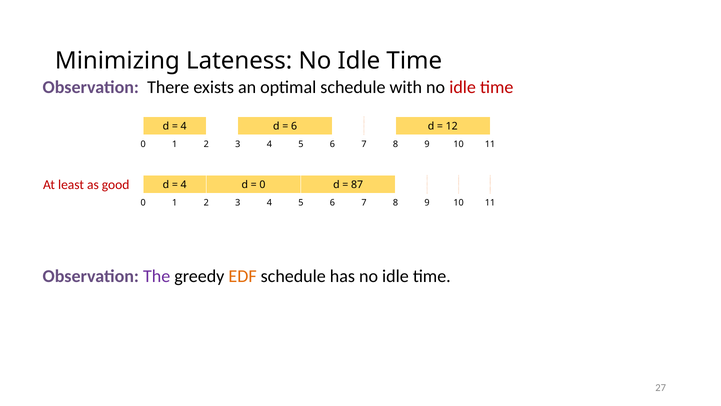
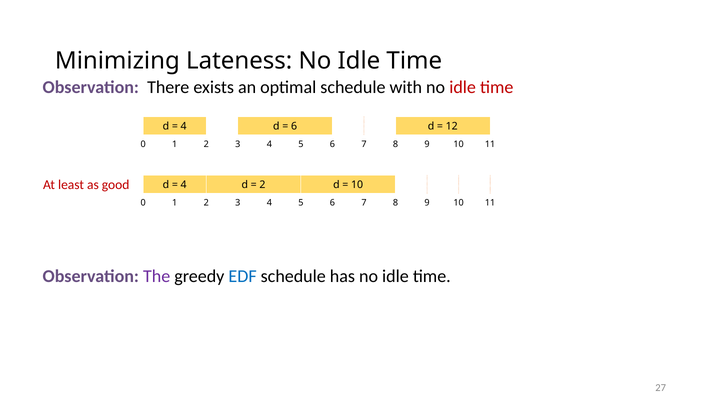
0 at (262, 185): 0 -> 2
87 at (357, 185): 87 -> 10
EDF colour: orange -> blue
